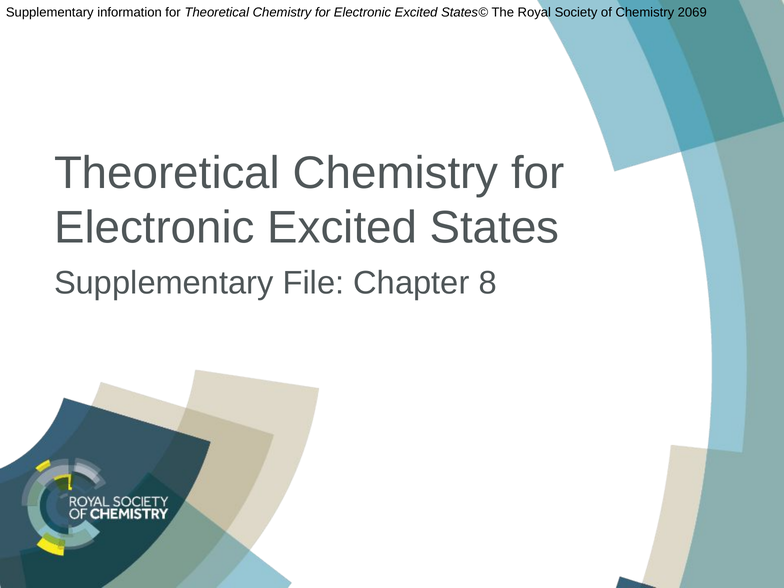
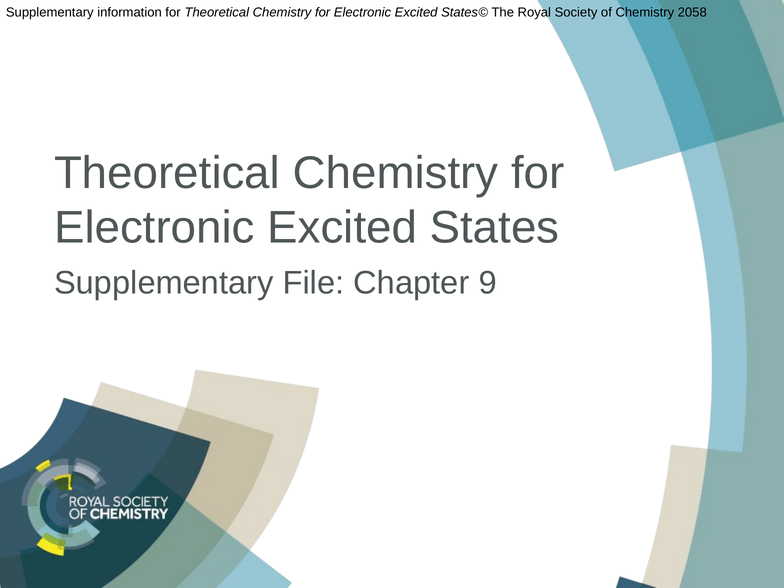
2069: 2069 -> 2058
8: 8 -> 9
